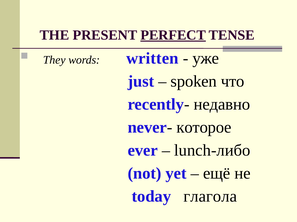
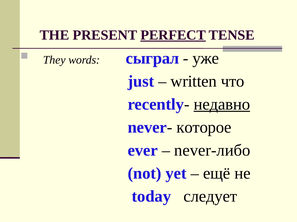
written: written -> сыграл
spoken: spoken -> written
недавно underline: none -> present
lunch-либо: lunch-либо -> never-либо
глагола: глагола -> следует
